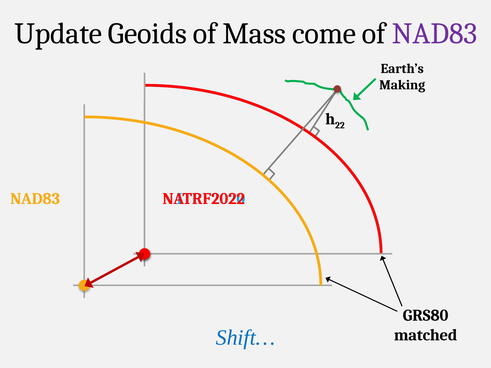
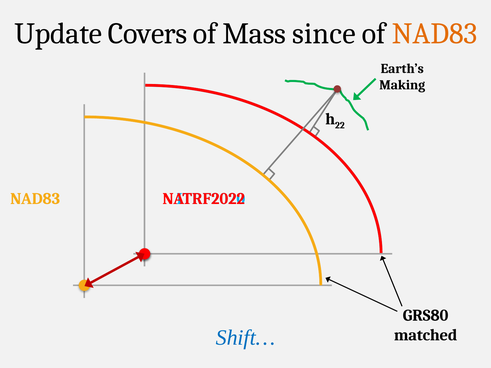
Geoids: Geoids -> Covers
come: come -> since
NAD83 at (435, 34) colour: purple -> orange
